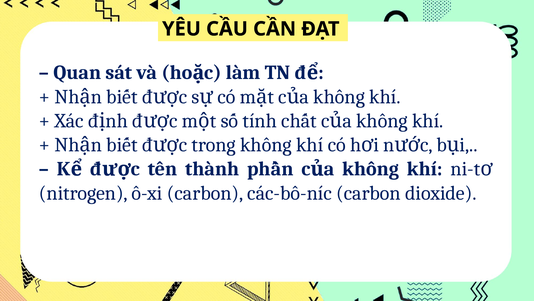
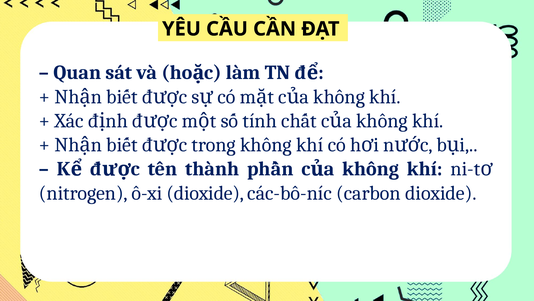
ô-xi carbon: carbon -> dioxide
